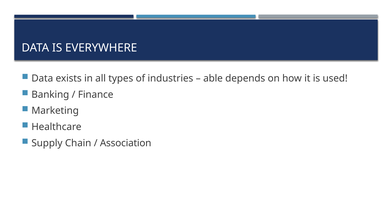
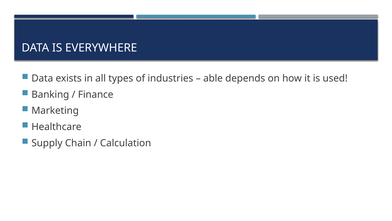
Association: Association -> Calculation
